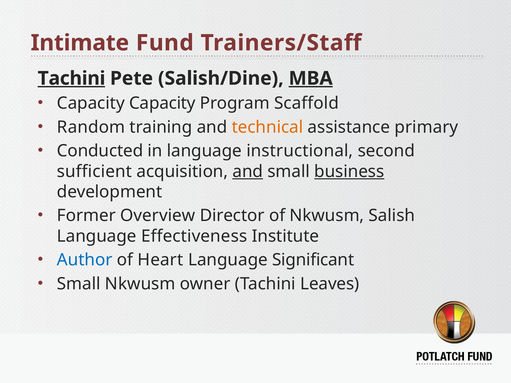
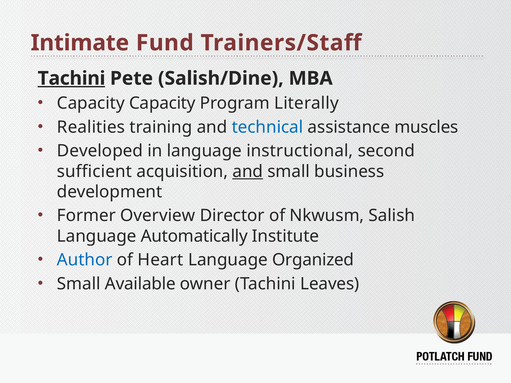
MBA underline: present -> none
Scaffold: Scaffold -> Literally
Random: Random -> Realities
technical colour: orange -> blue
primary: primary -> muscles
Conducted: Conducted -> Developed
business underline: present -> none
Effectiveness: Effectiveness -> Automatically
Significant: Significant -> Organized
Small Nkwusm: Nkwusm -> Available
